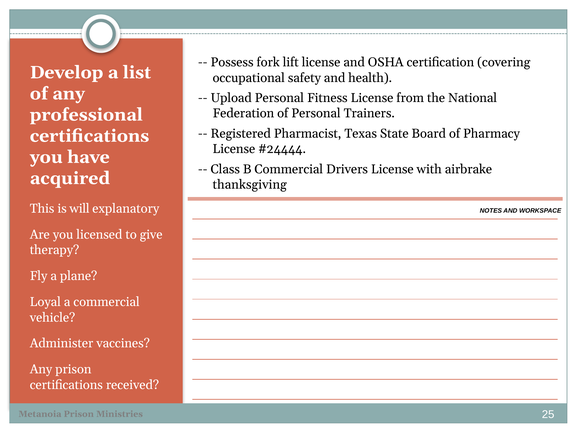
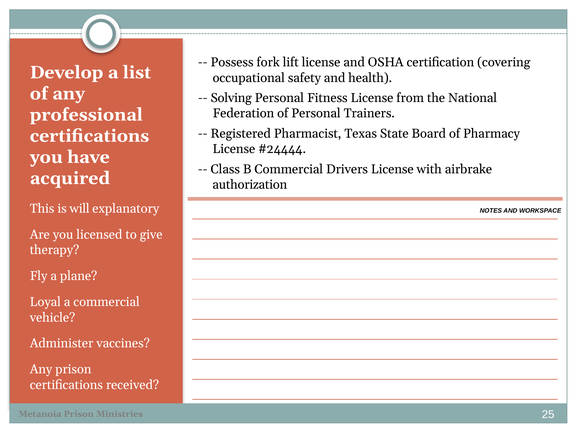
Upload: Upload -> Solving
thanksgiving: thanksgiving -> authorization
